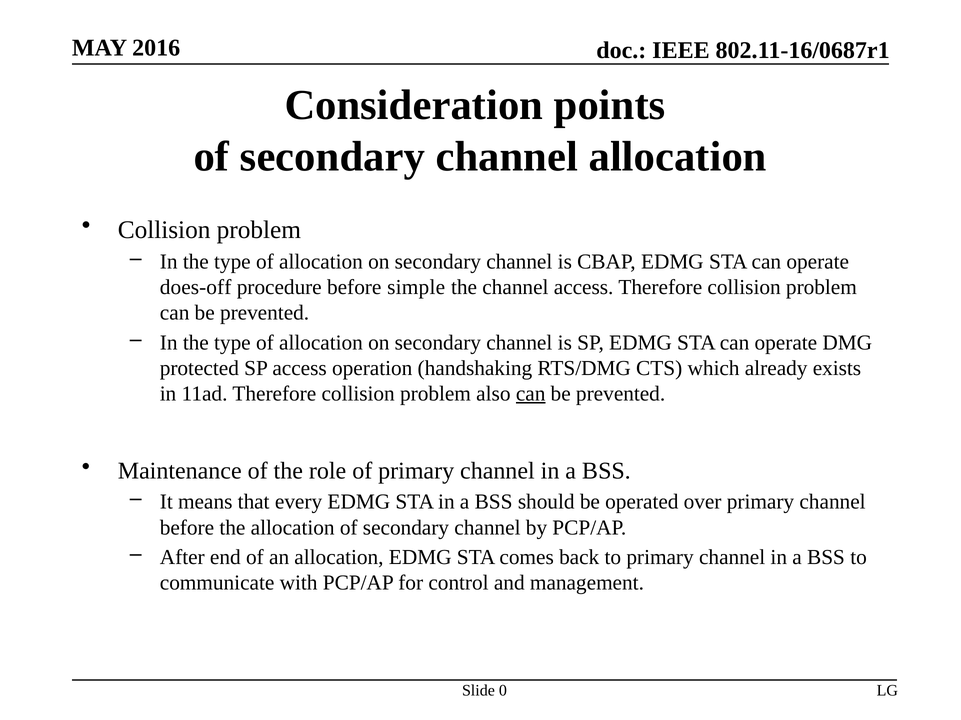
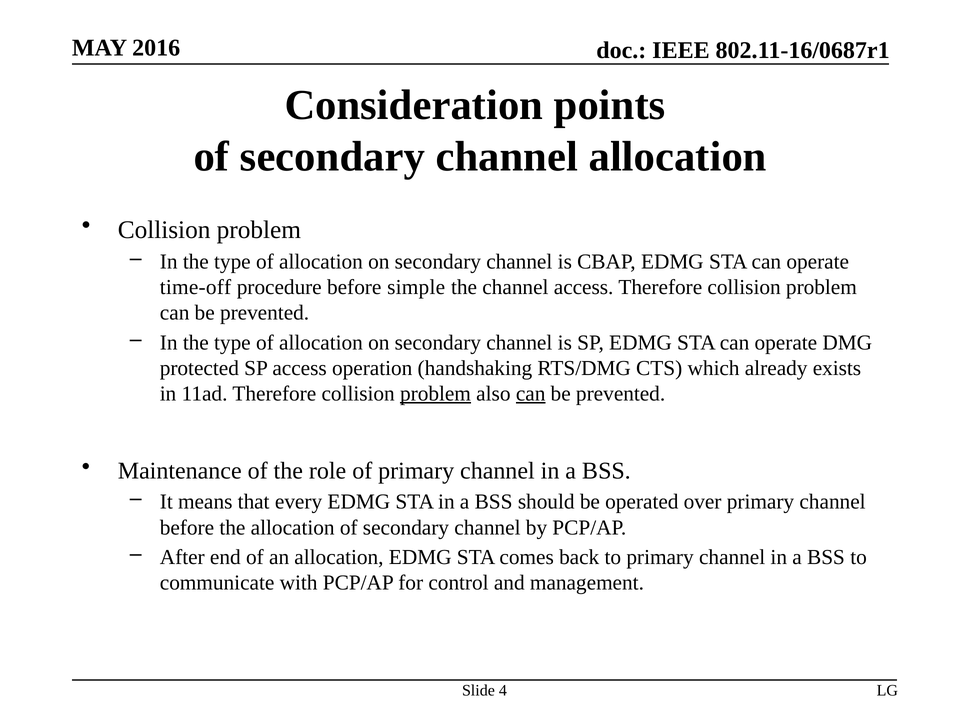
does-off: does-off -> time-off
problem at (436, 394) underline: none -> present
0: 0 -> 4
